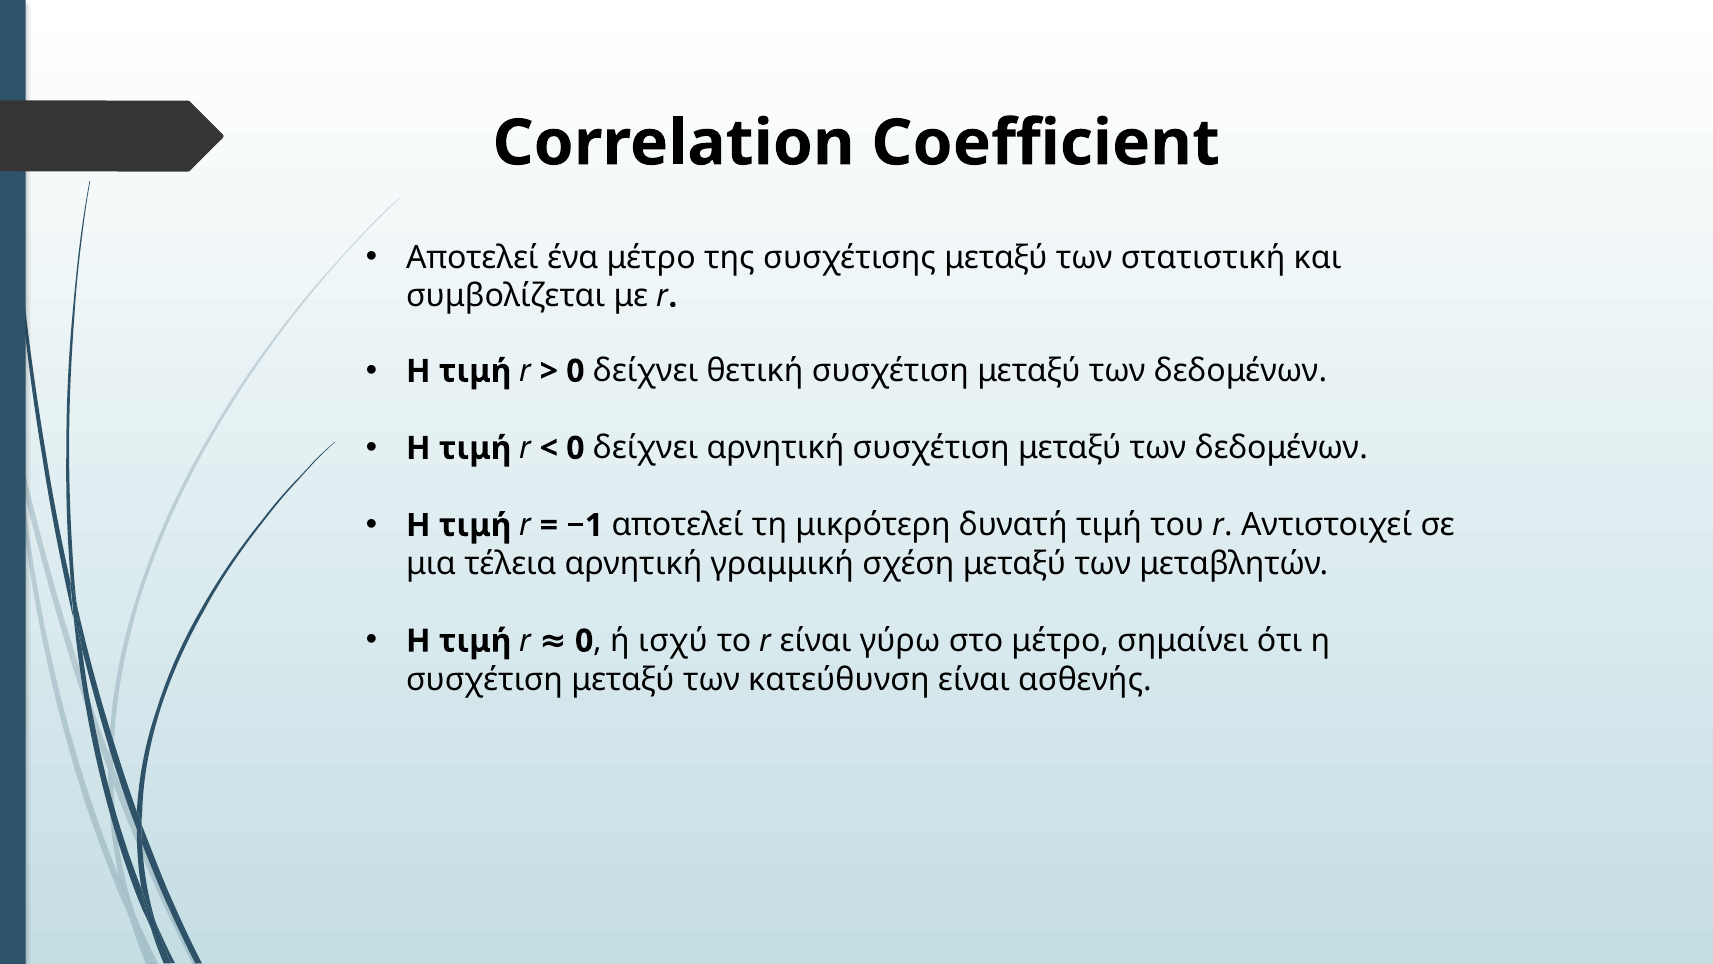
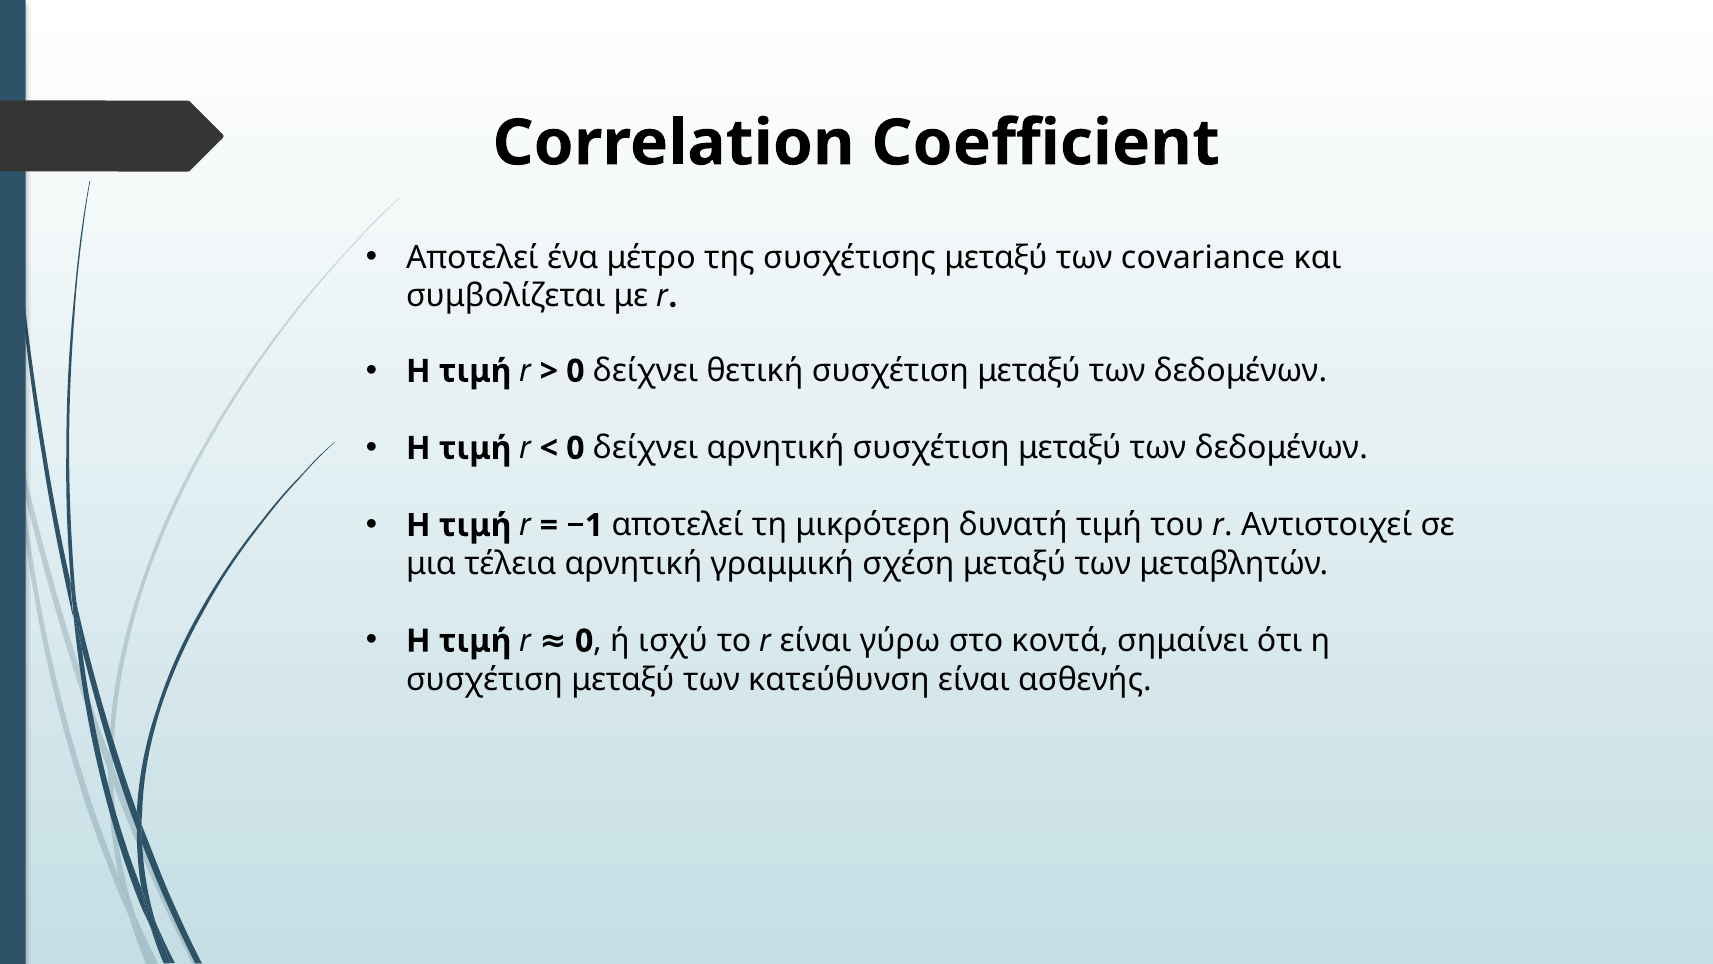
στατιστική: στατιστική -> covariance
στο μέτρο: μέτρο -> κοντά
